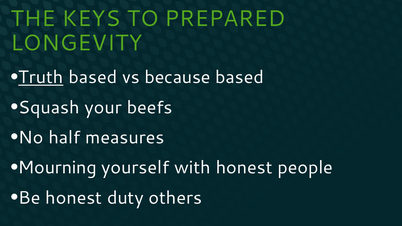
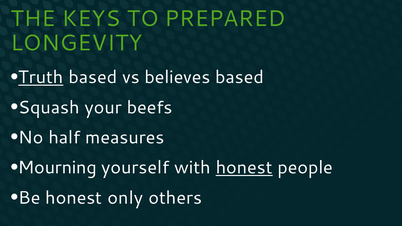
because: because -> believes
honest at (244, 168) underline: none -> present
duty: duty -> only
